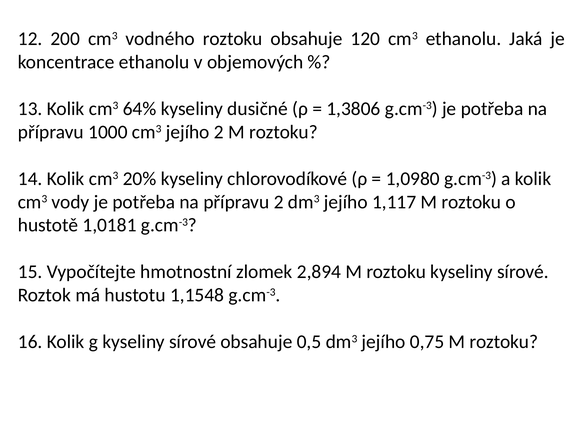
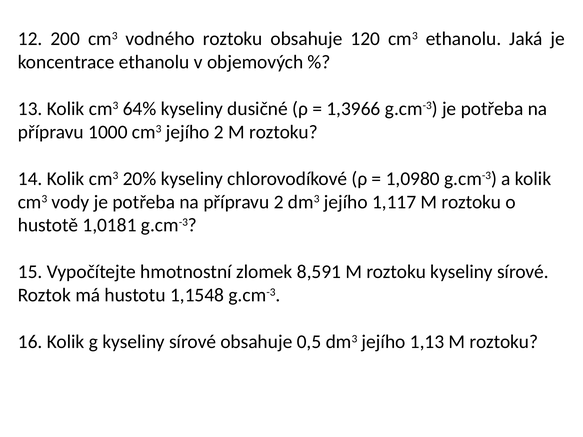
1,3806: 1,3806 -> 1,3966
2,894: 2,894 -> 8,591
0,75: 0,75 -> 1,13
